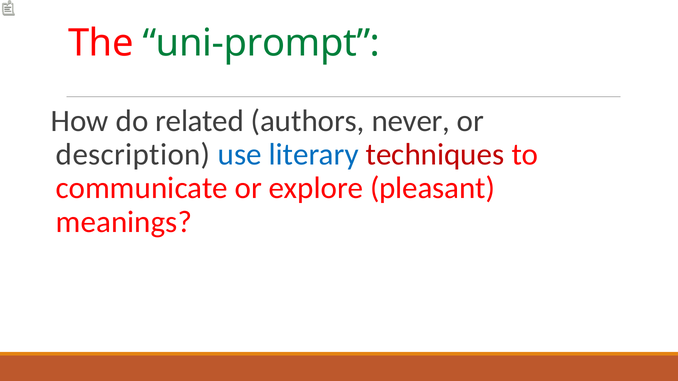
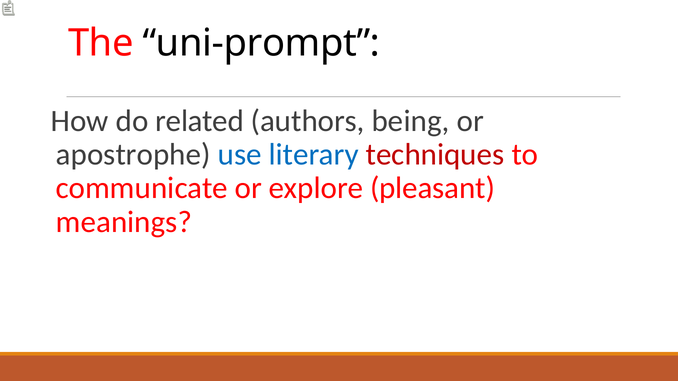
uni-prompt colour: green -> black
never: never -> being
description: description -> apostrophe
